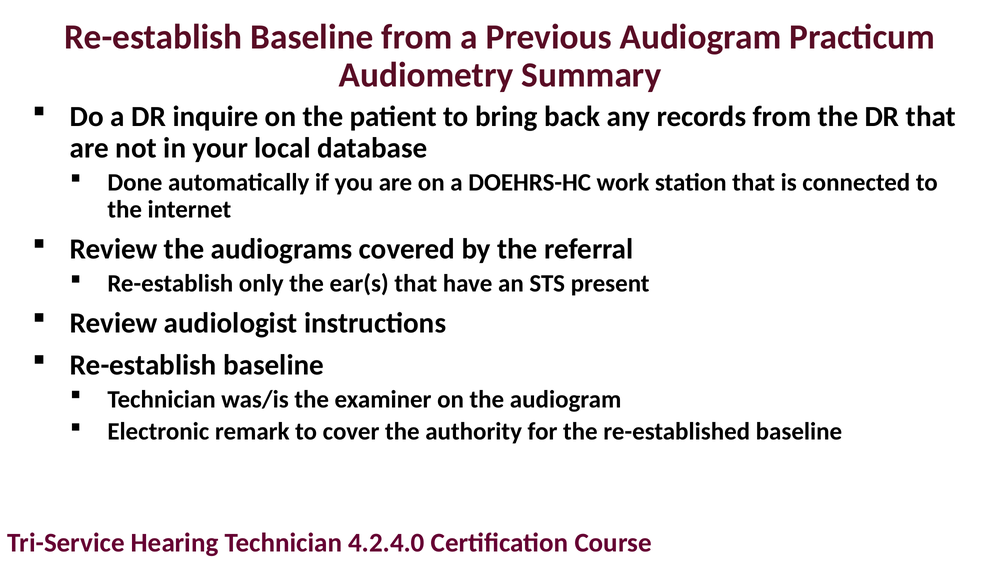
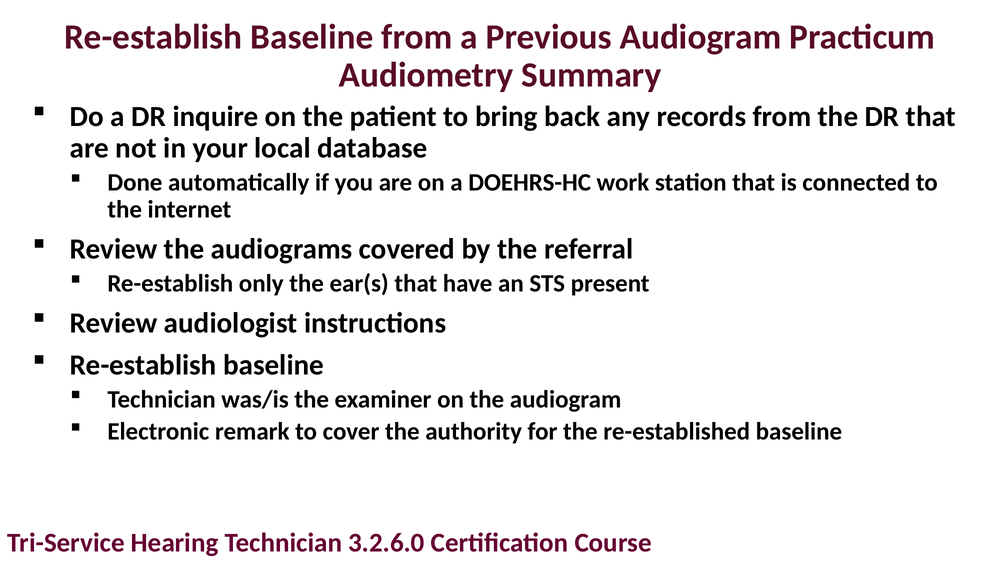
4.2.4.0: 4.2.4.0 -> 3.2.6.0
